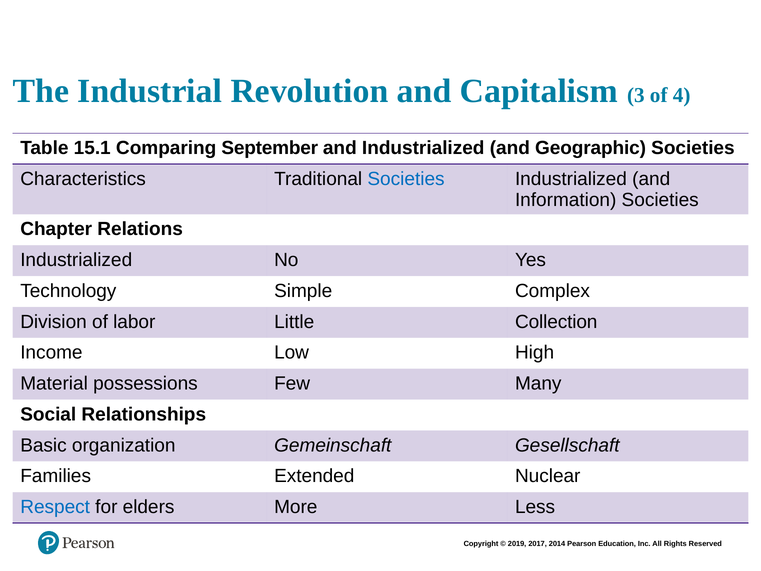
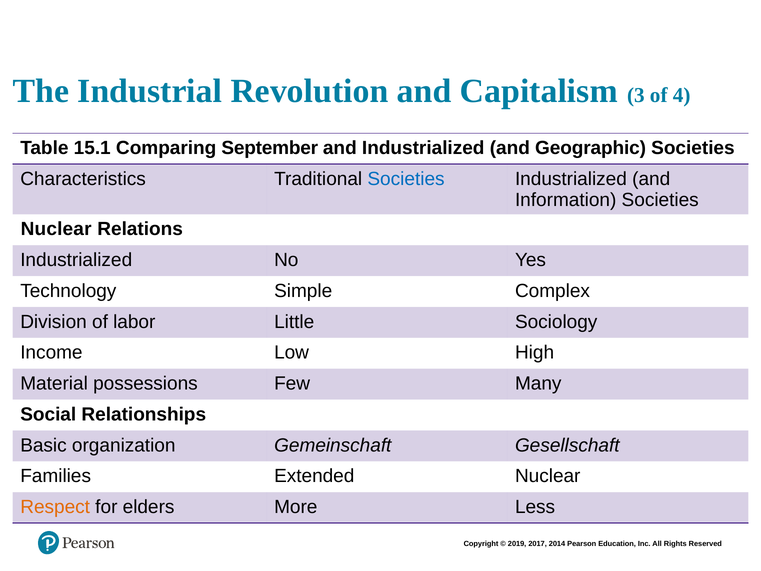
Chapter at (56, 229): Chapter -> Nuclear
Collection: Collection -> Sociology
Respect colour: blue -> orange
